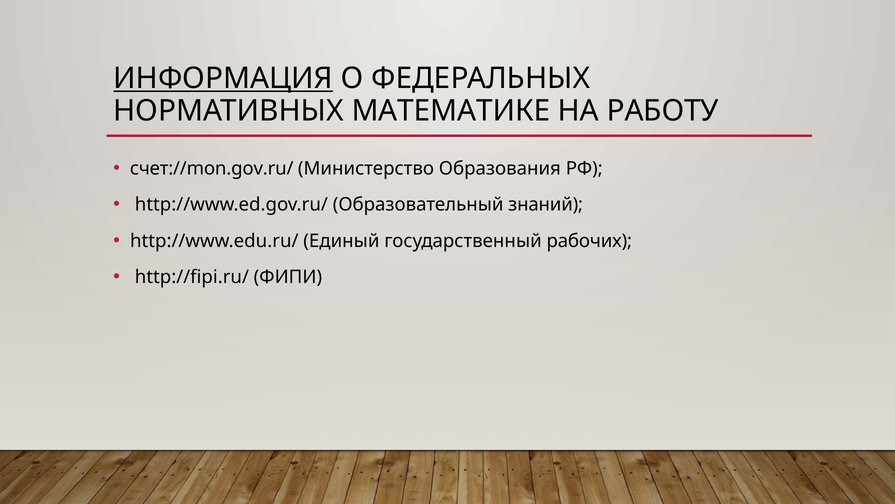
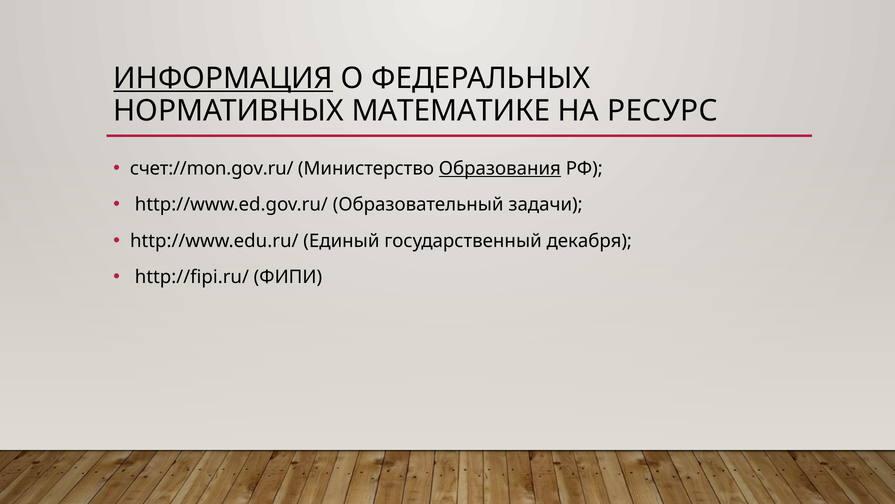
РАБОТУ: РАБОТУ -> РЕСУРС
Образования underline: none -> present
знаний: знаний -> задачи
рабочих: рабочих -> декабря
